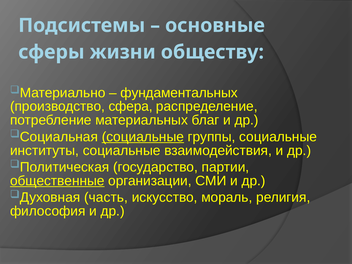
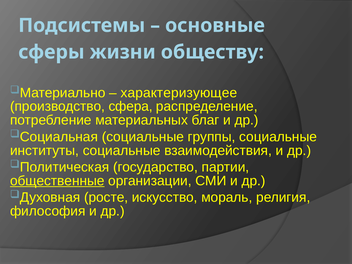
фундаментальных: фундаментальных -> характеризующее
социальные at (143, 137) underline: present -> none
часть: часть -> росте
